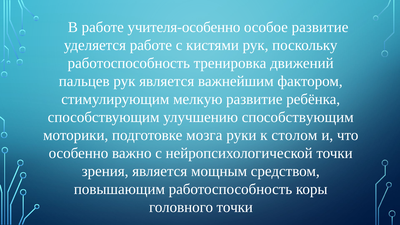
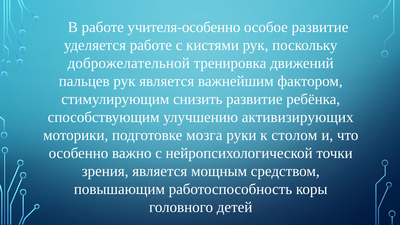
работоспособность at (129, 63): работоспособность -> доброжелательной
мелкую: мелкую -> снизить
улучшению способствующим: способствующим -> активизирующих
головного точки: точки -> детей
